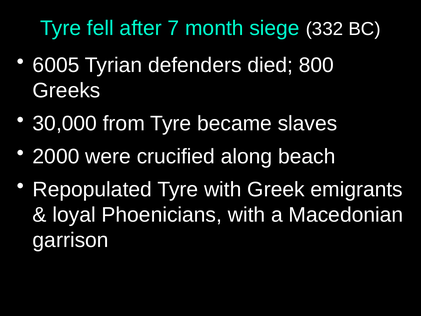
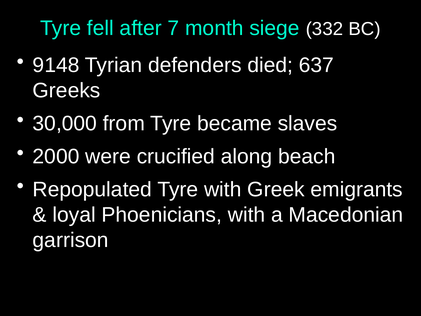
6005: 6005 -> 9148
800: 800 -> 637
